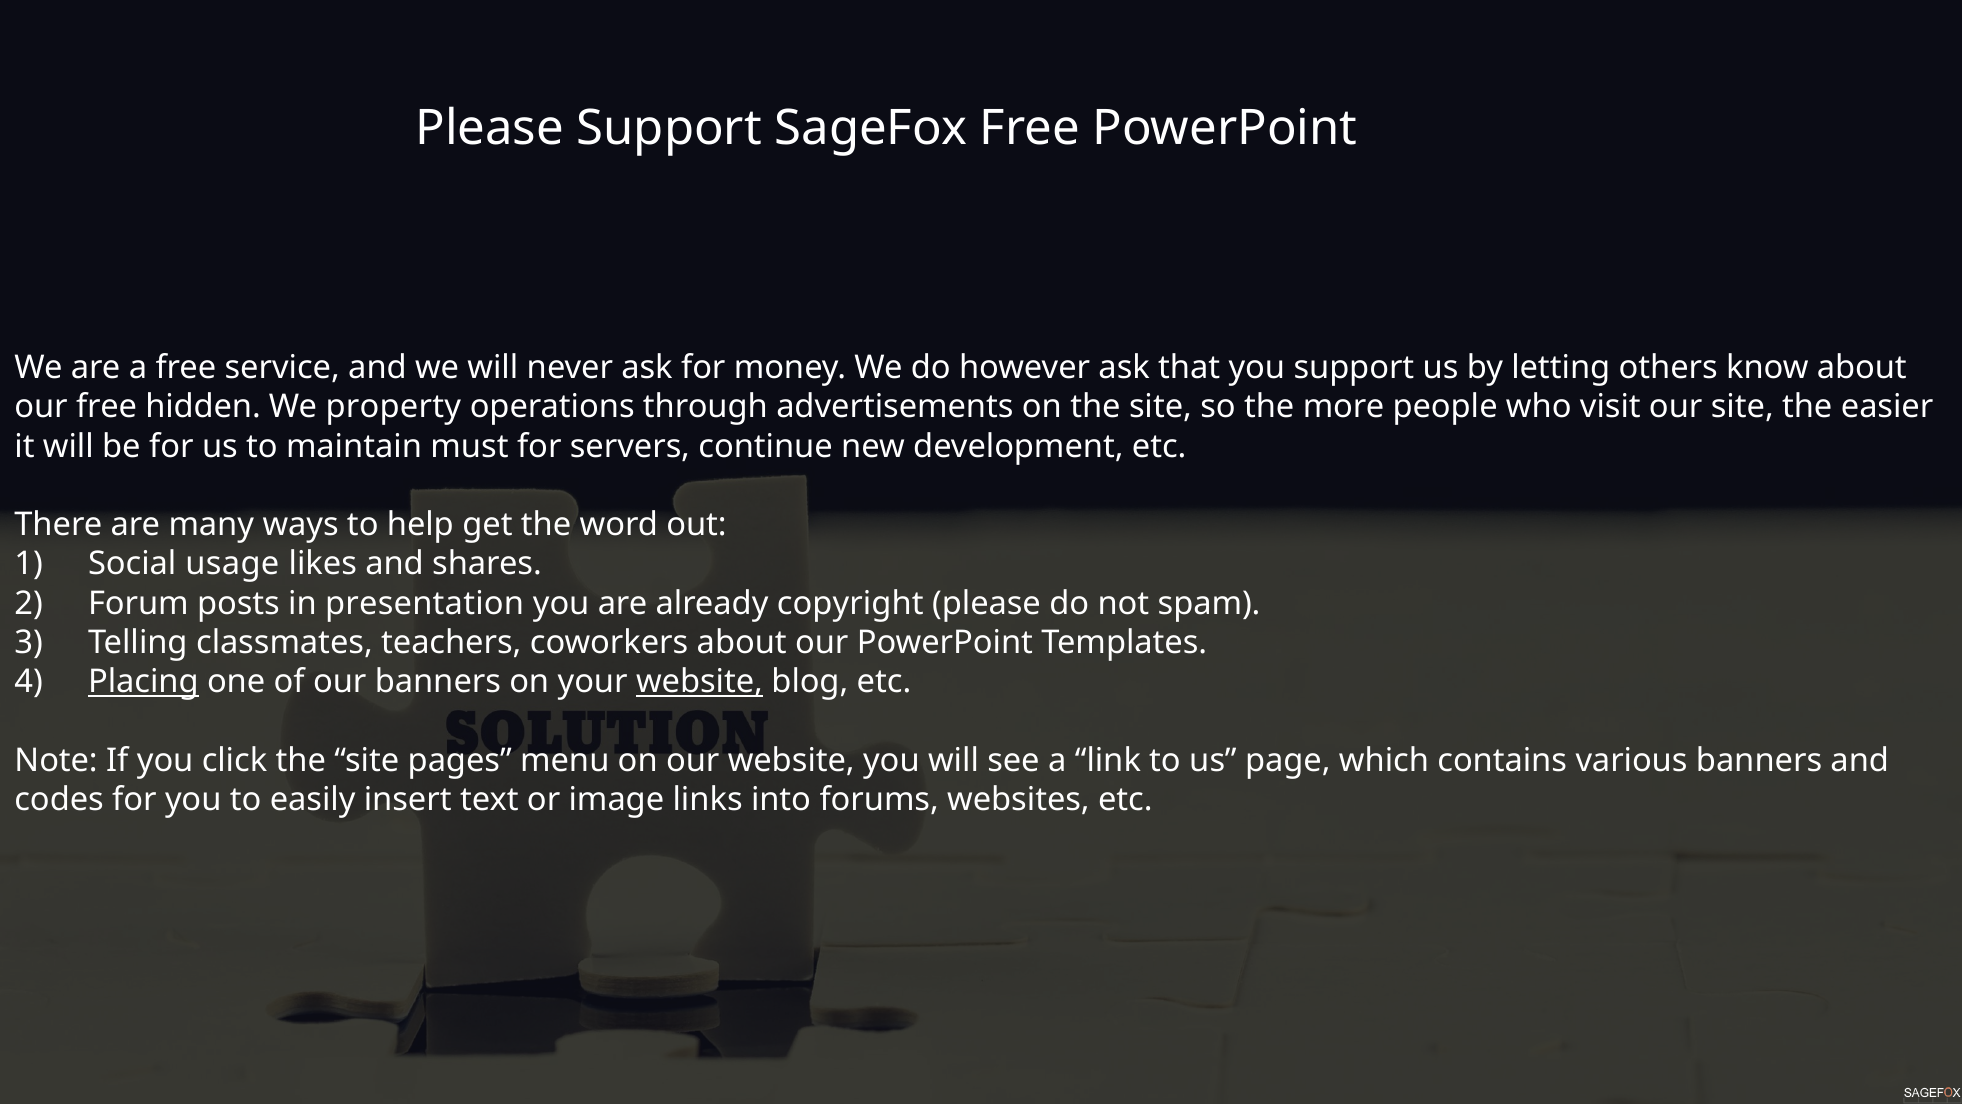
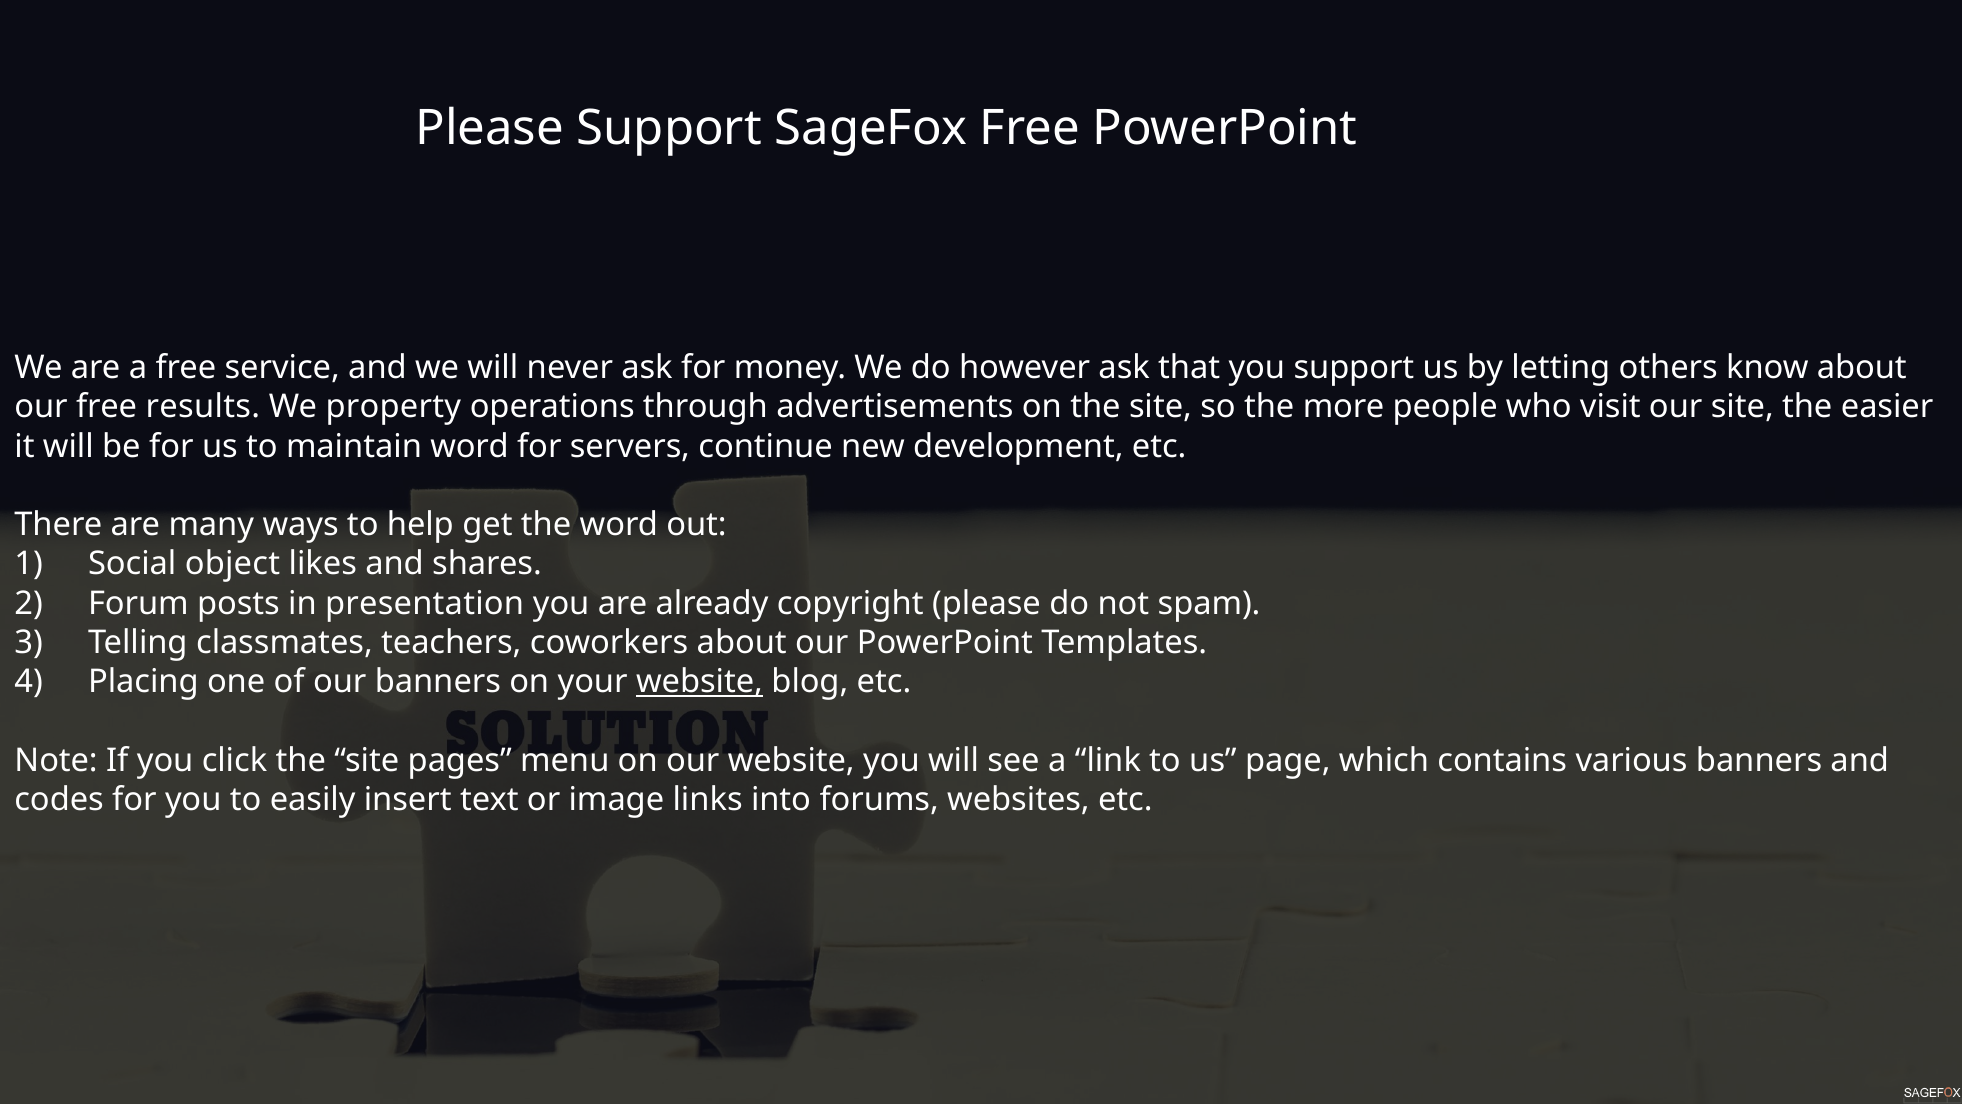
hidden: hidden -> results
maintain must: must -> word
usage: usage -> object
Placing underline: present -> none
